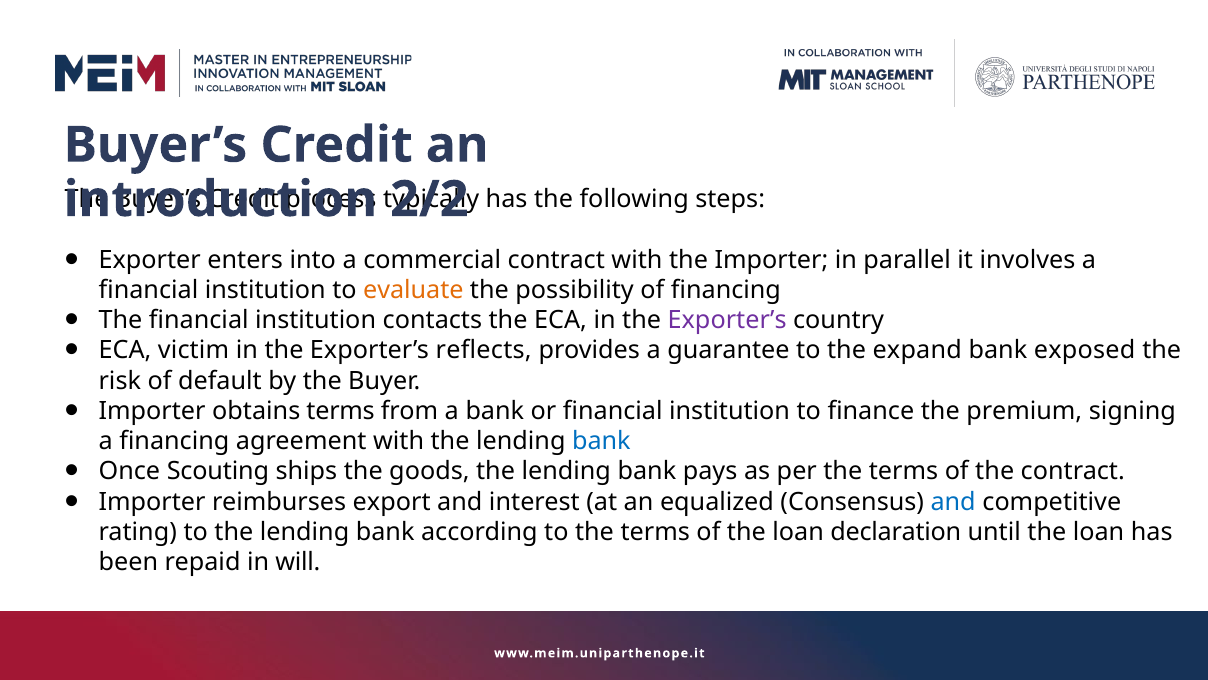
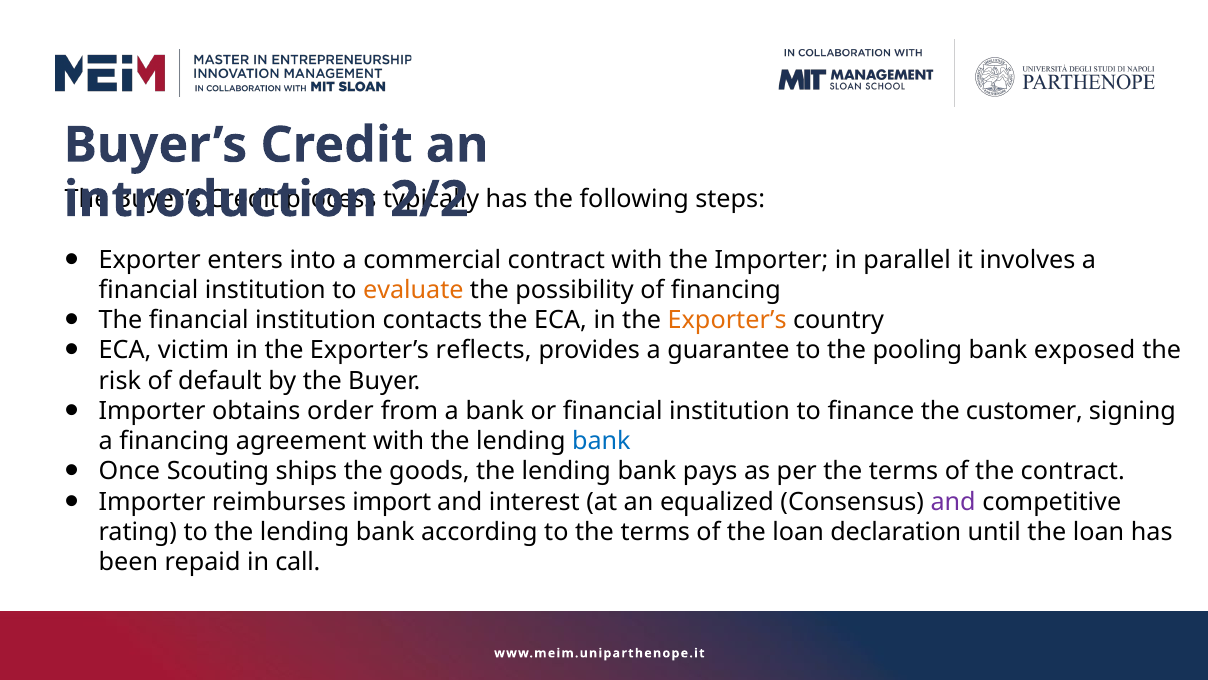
Exporter’s at (727, 320) colour: purple -> orange
expand: expand -> pooling
obtains terms: terms -> order
premium: premium -> customer
export: export -> import
and at (953, 501) colour: blue -> purple
will: will -> call
